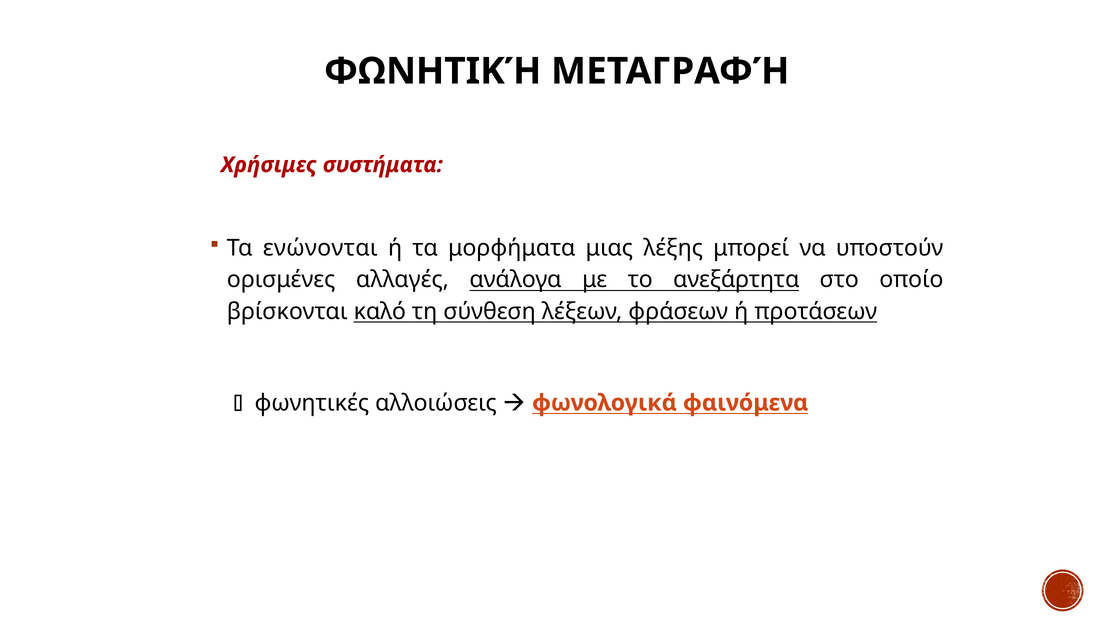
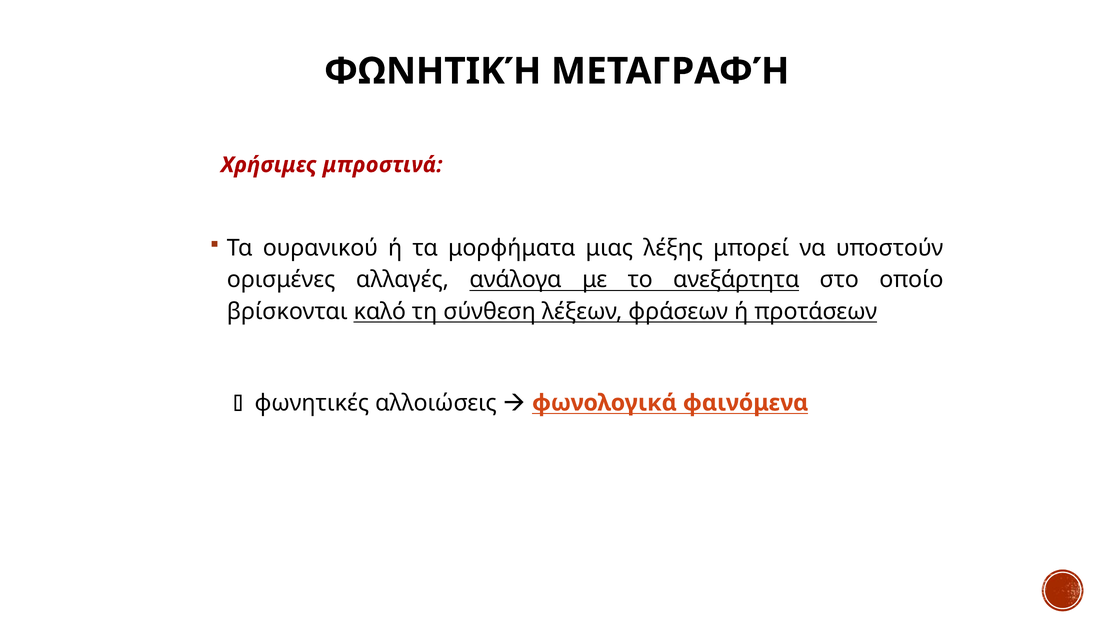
συστήματα: συστήματα -> μπροστινά
ενώνονται: ενώνονται -> ουρανικού
